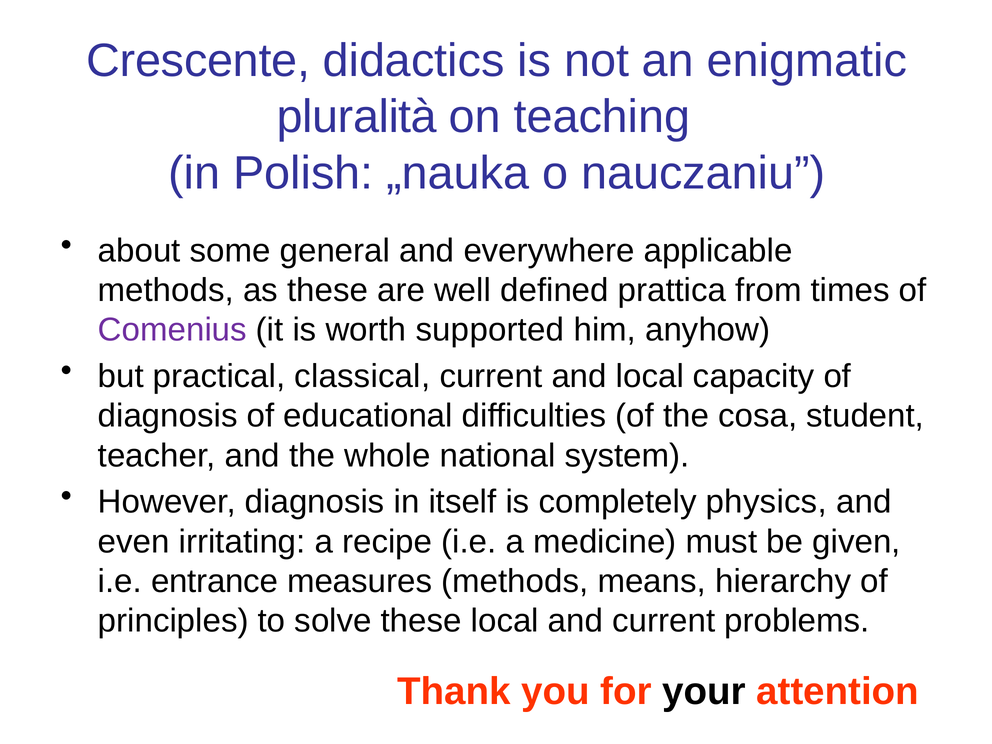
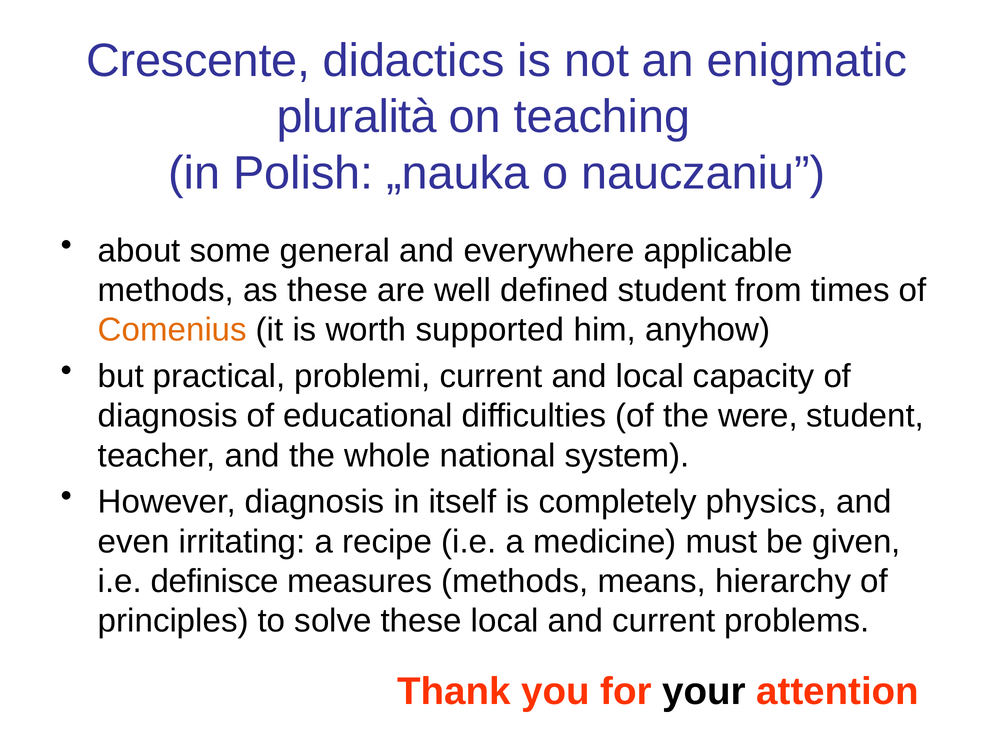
defined prattica: prattica -> student
Comenius colour: purple -> orange
classical: classical -> problemi
cosa: cosa -> were
entrance: entrance -> definisce
